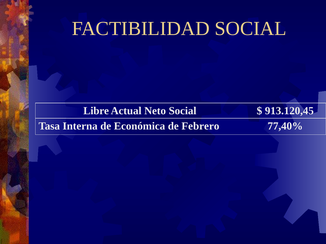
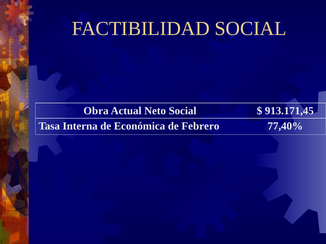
Libre: Libre -> Obra
913.120,45: 913.120,45 -> 913.171,45
